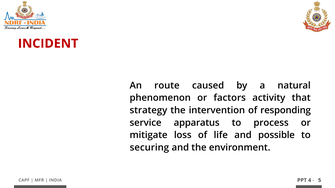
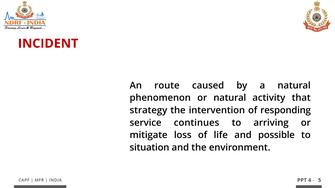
or factors: factors -> natural
apparatus: apparatus -> continues
process: process -> arriving
securing: securing -> situation
